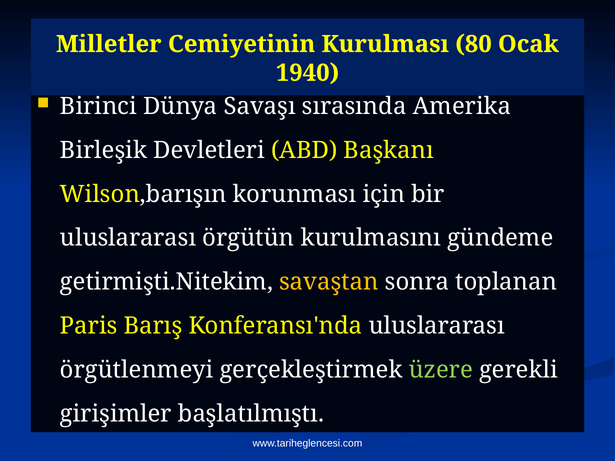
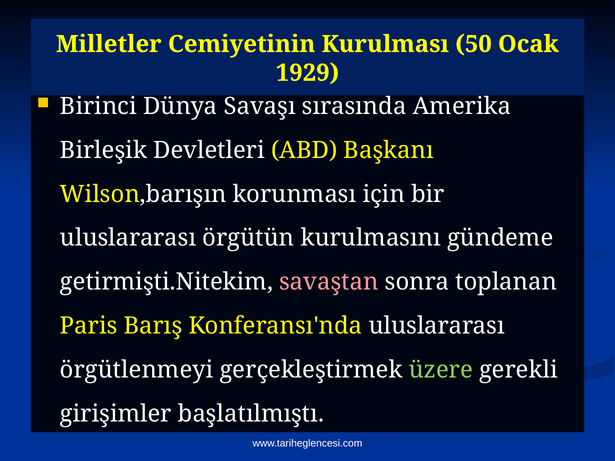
80: 80 -> 50
1940: 1940 -> 1929
savaştan colour: yellow -> pink
